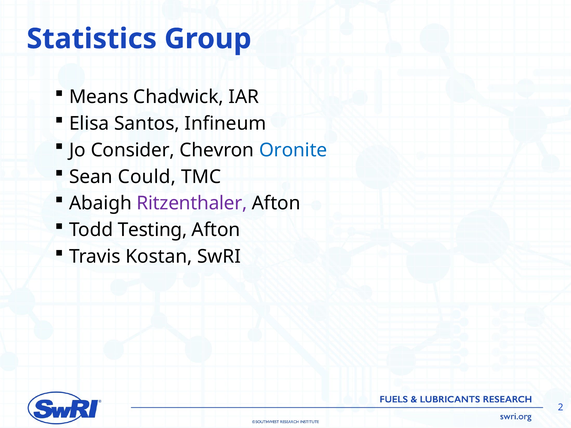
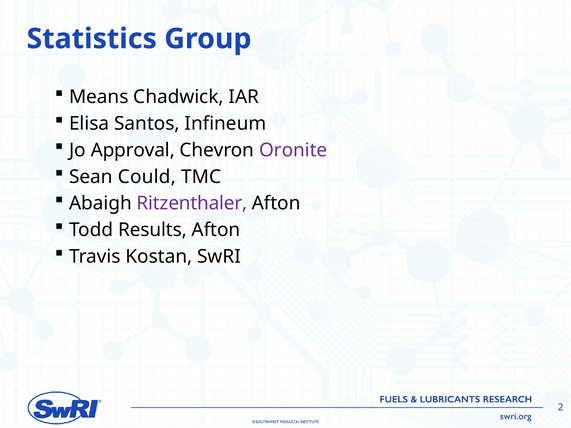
Consider: Consider -> Approval
Oronite colour: blue -> purple
Testing: Testing -> Results
